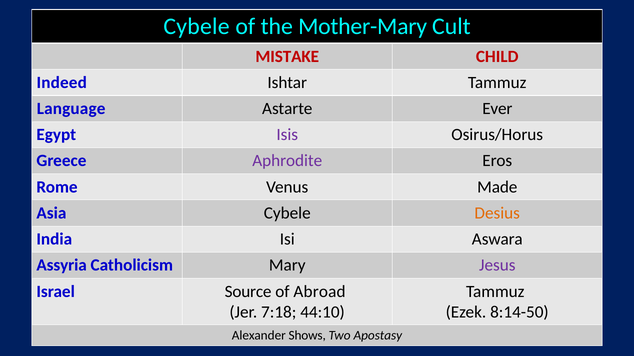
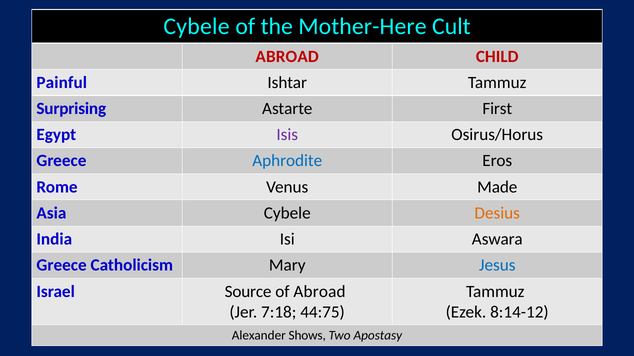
Mother-Mary: Mother-Mary -> Mother-Here
MISTAKE at (287, 57): MISTAKE -> ABROAD
Indeed: Indeed -> Painful
Language: Language -> Surprising
Ever: Ever -> First
Aphrodite colour: purple -> blue
Assyria at (62, 266): Assyria -> Greece
Jesus colour: purple -> blue
44:10: 44:10 -> 44:75
8:14-50: 8:14-50 -> 8:14-12
